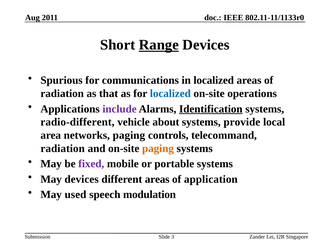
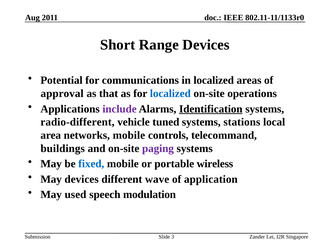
Range underline: present -> none
Spurious: Spurious -> Potential
radiation at (62, 94): radiation -> approval
about: about -> tuned
provide: provide -> stations
networks paging: paging -> mobile
radiation at (63, 149): radiation -> buildings
paging at (158, 149) colour: orange -> purple
fixed colour: purple -> blue
portable systems: systems -> wireless
different areas: areas -> wave
